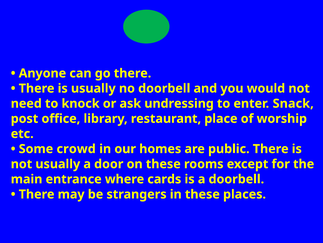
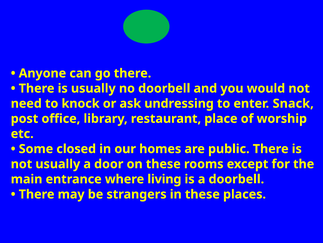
crowd: crowd -> closed
cards: cards -> living
